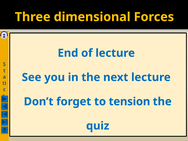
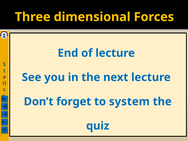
tension: tension -> system
